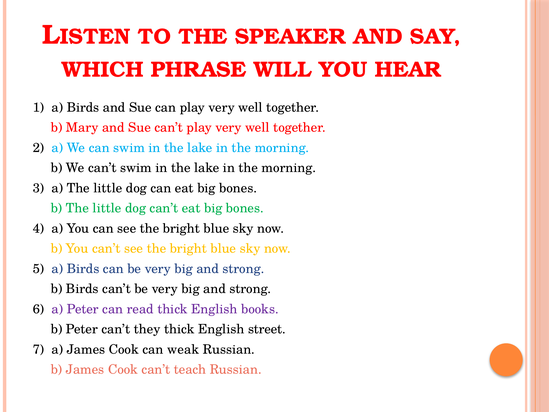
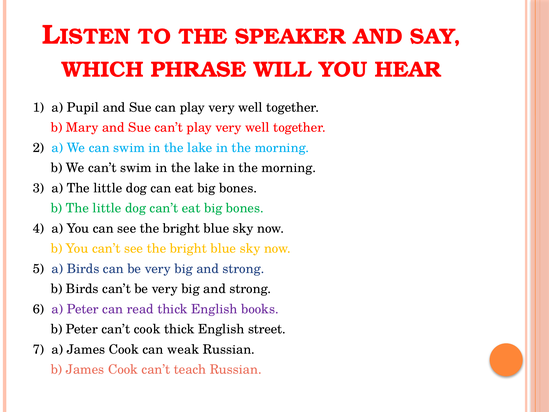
1 a Birds: Birds -> Pupil
can’t they: they -> cook
